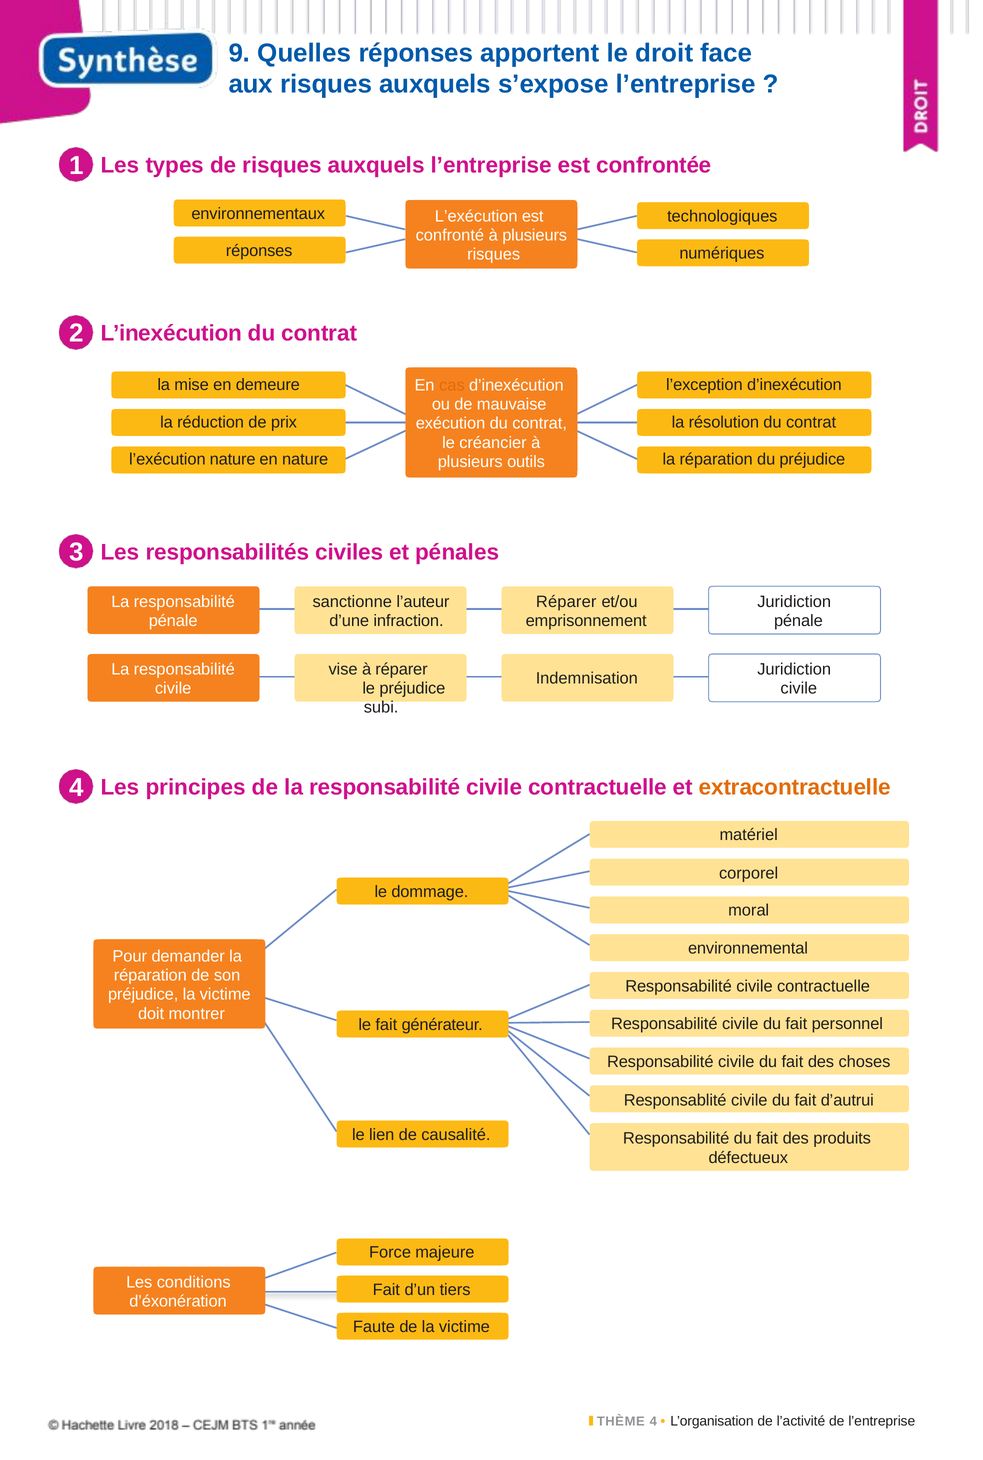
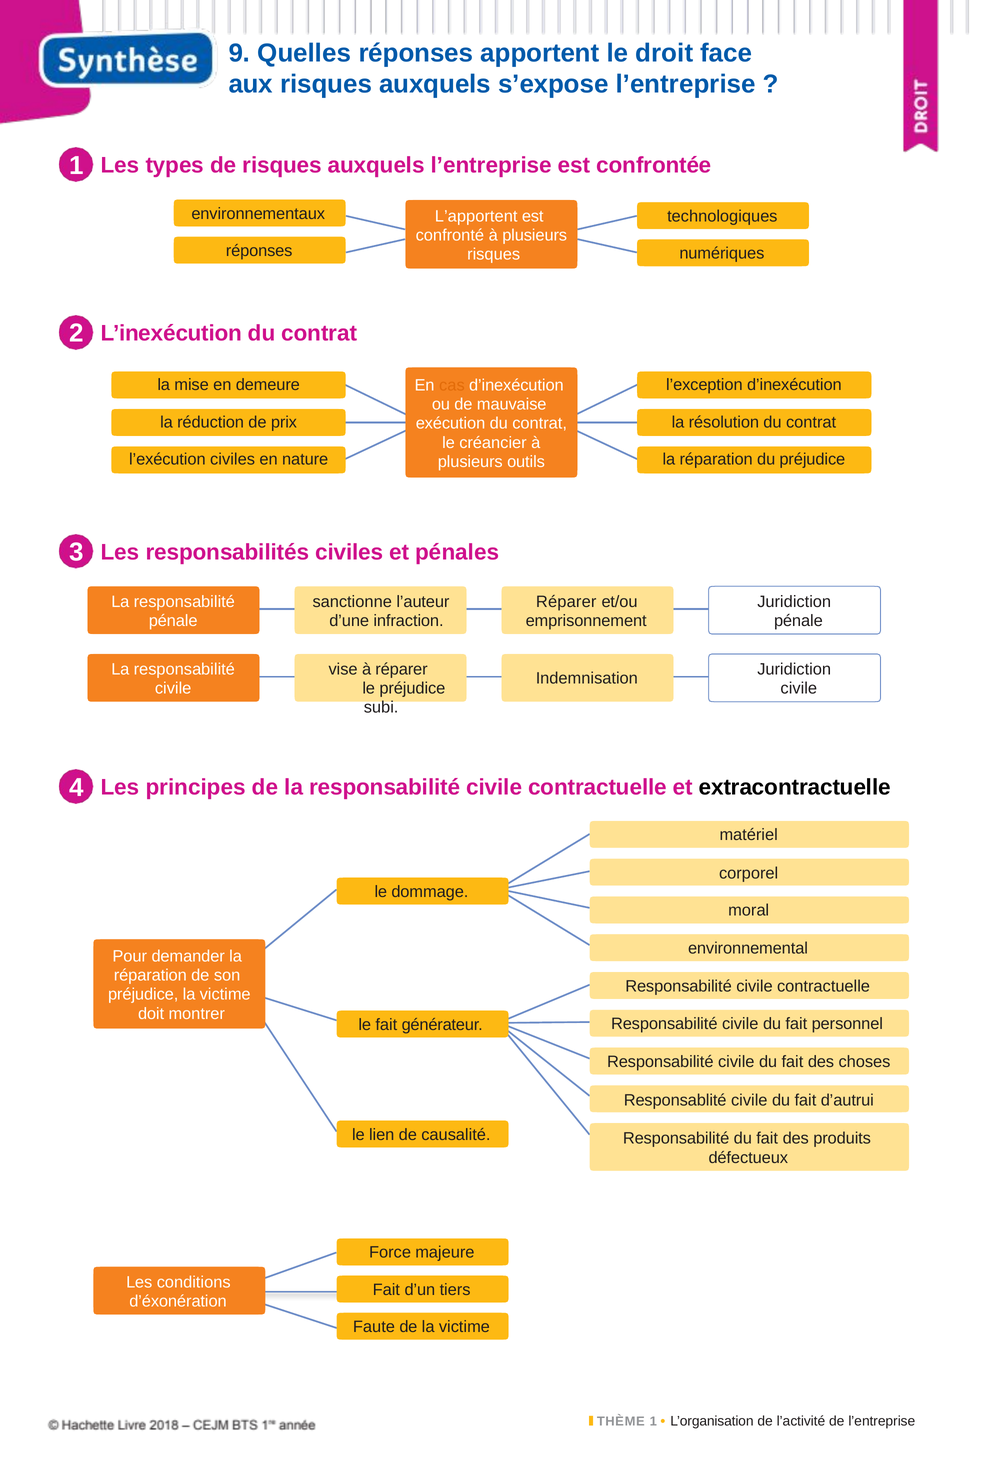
L’exécution at (476, 216): L’exécution -> L’apportent
l’exécution nature: nature -> civiles
extracontractuelle colour: orange -> black
THÈME 4: 4 -> 1
